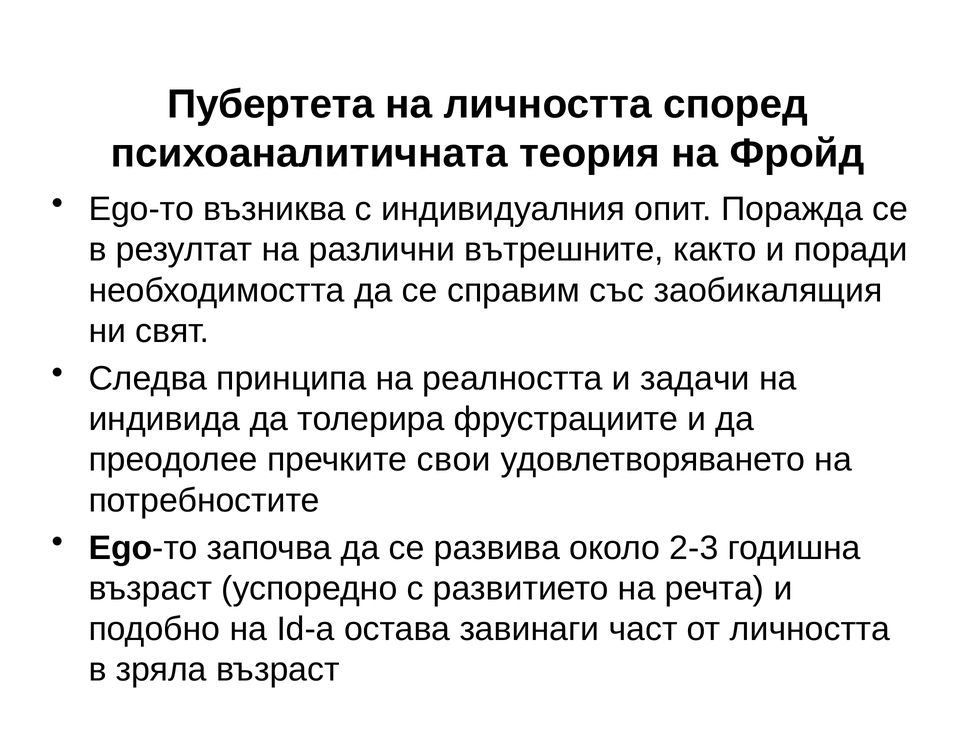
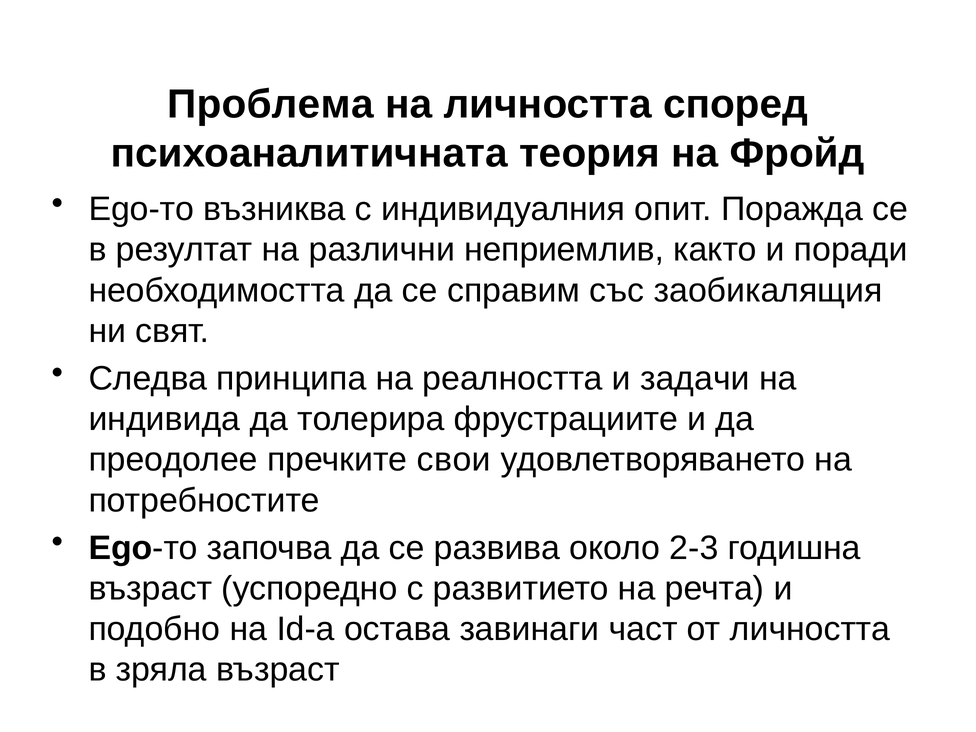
Пубертета: Пубертета -> Проблема
вътрешните: вътрешните -> неприемлив
